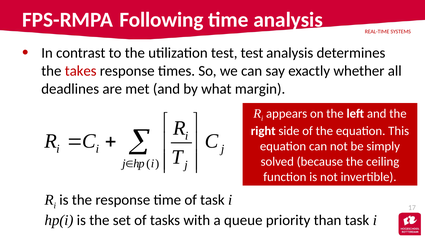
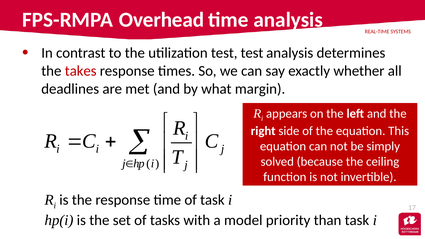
Following: Following -> Overhead
queue: queue -> model
